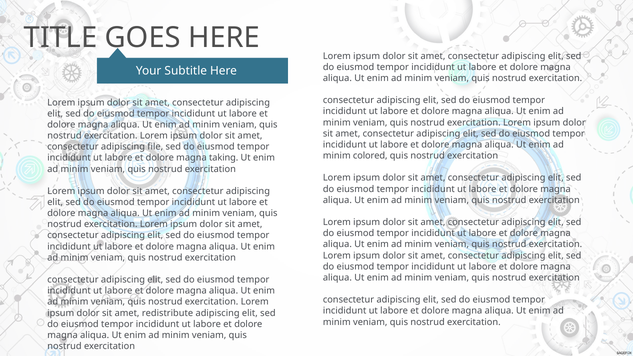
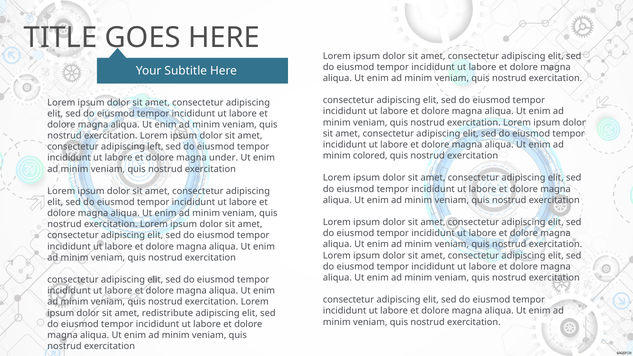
file: file -> left
taking: taking -> under
